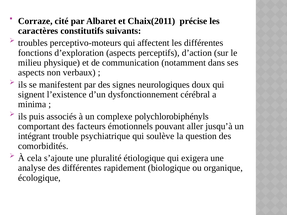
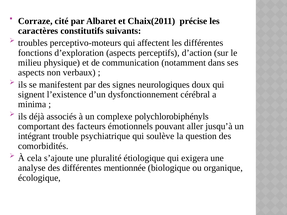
puis: puis -> déjà
rapidement: rapidement -> mentionnée
